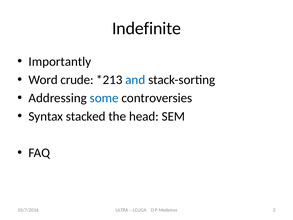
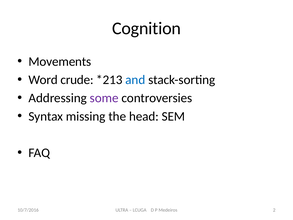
Indefinite: Indefinite -> Cognition
Importantly: Importantly -> Movements
some colour: blue -> purple
stacked: stacked -> missing
